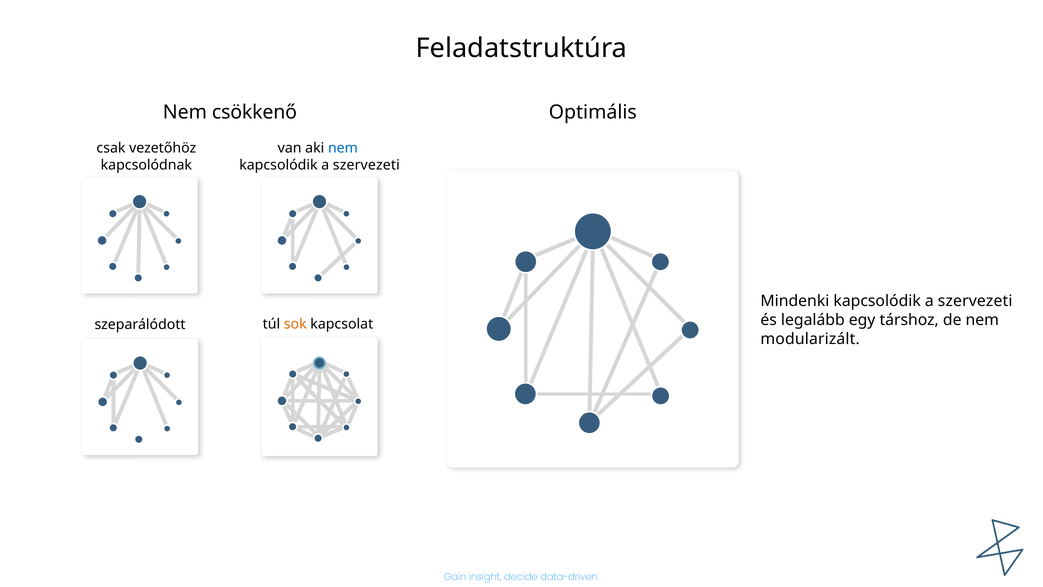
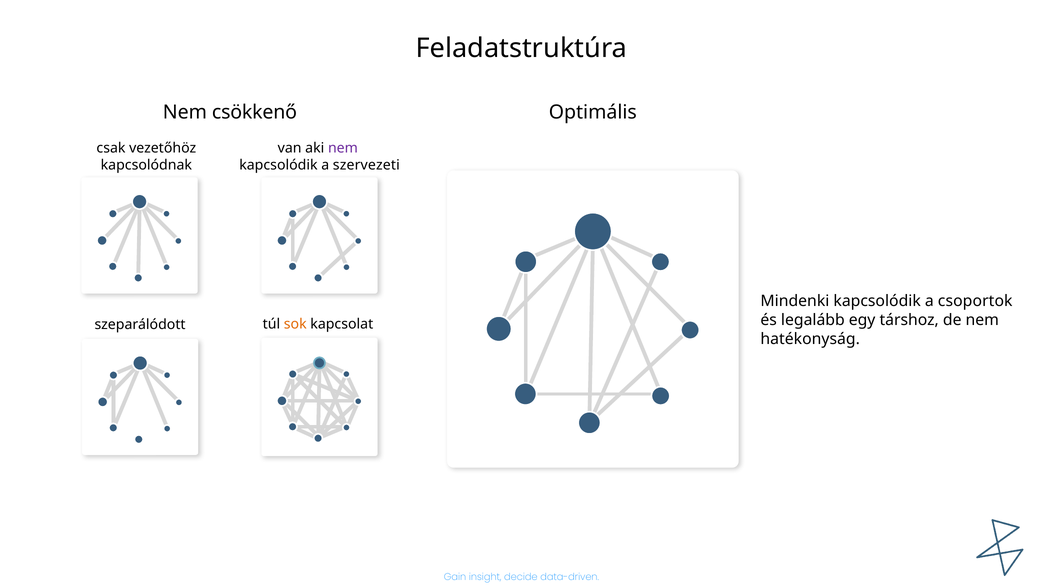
nem at (343, 148) colour: blue -> purple
Mindenki kapcsolódik a szervezeti: szervezeti -> csoportok
modularizált: modularizált -> hatékonyság
